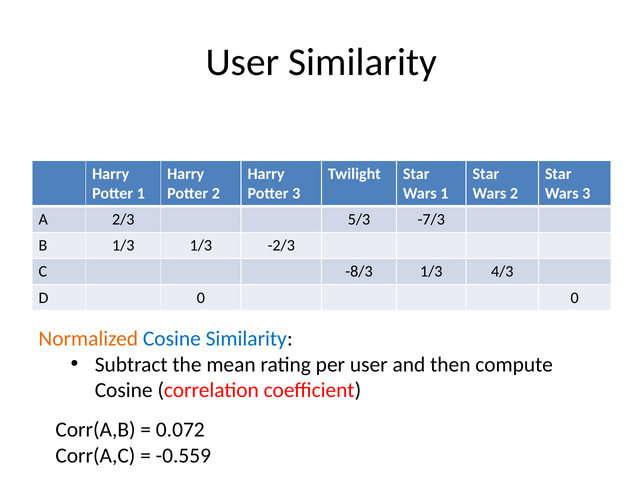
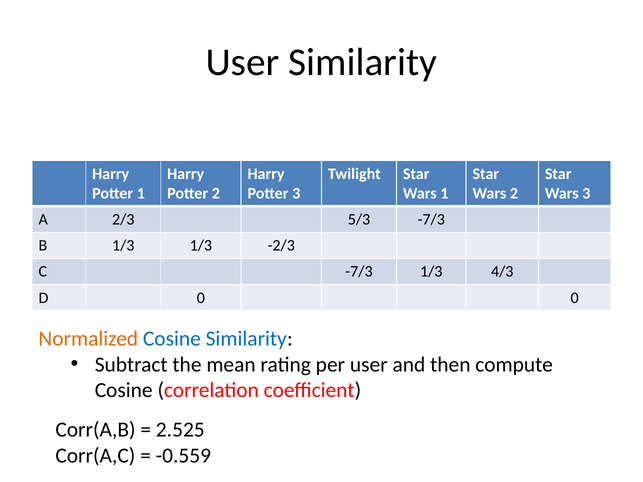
C -8/3: -8/3 -> -7/3
0.072: 0.072 -> 2.525
